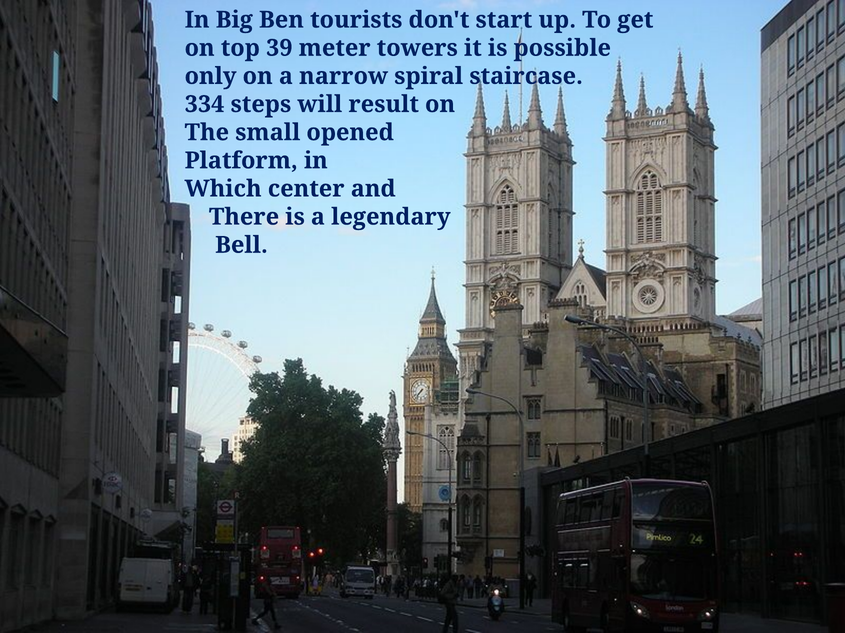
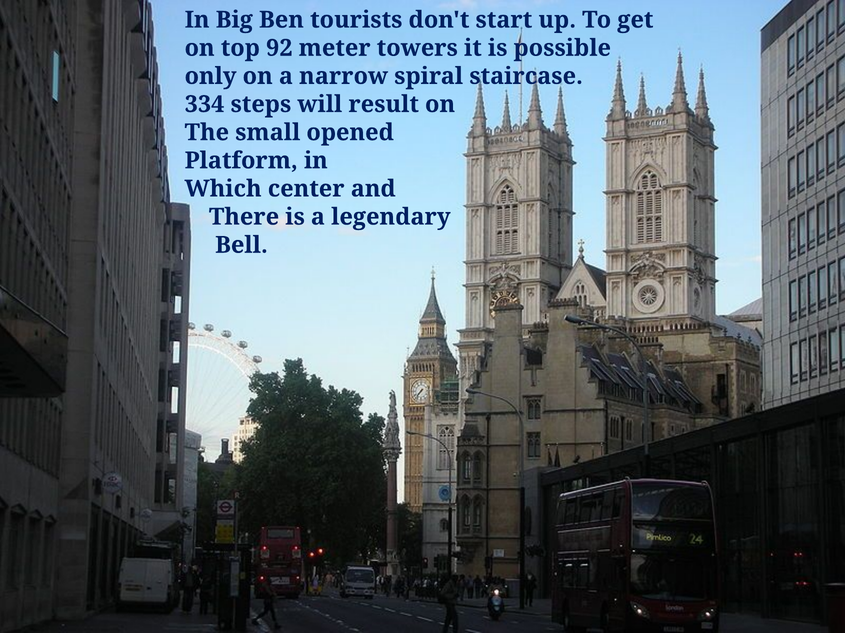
39: 39 -> 92
